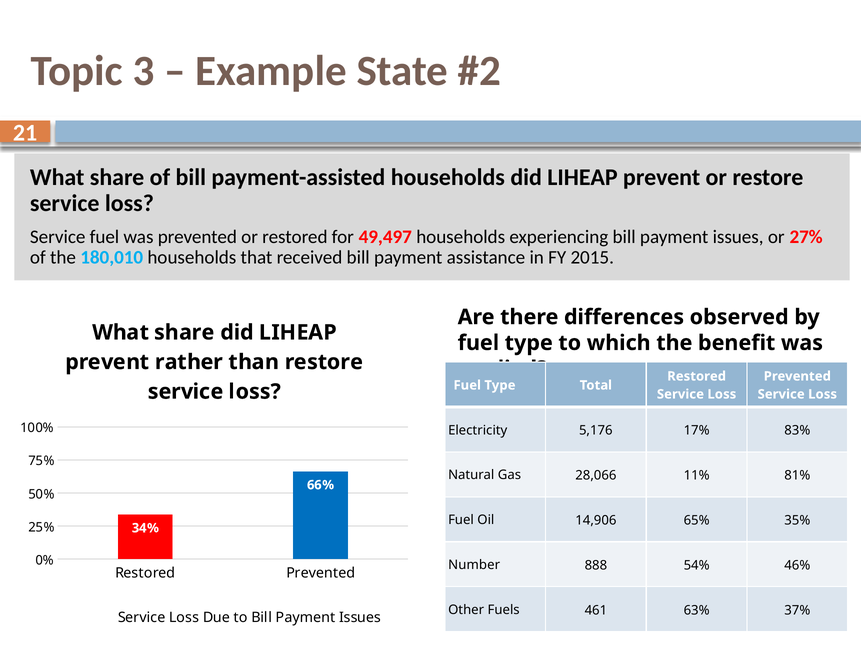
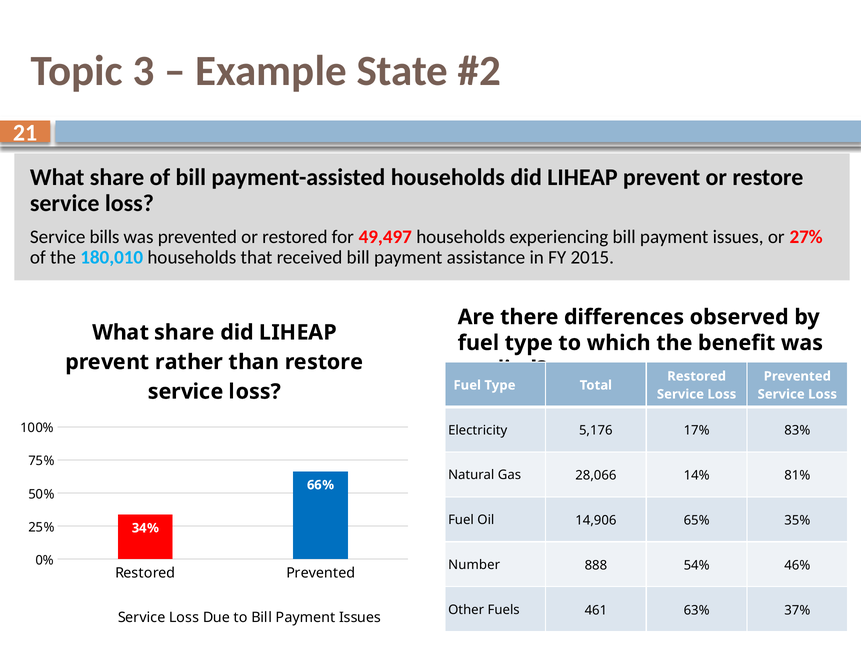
Service fuel: fuel -> bills
11%: 11% -> 14%
